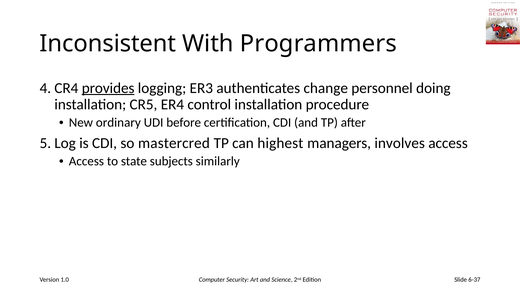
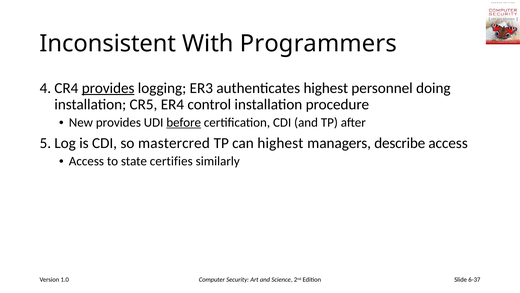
authenticates change: change -> highest
New ordinary: ordinary -> provides
before underline: none -> present
involves: involves -> describe
subjects: subjects -> certifies
